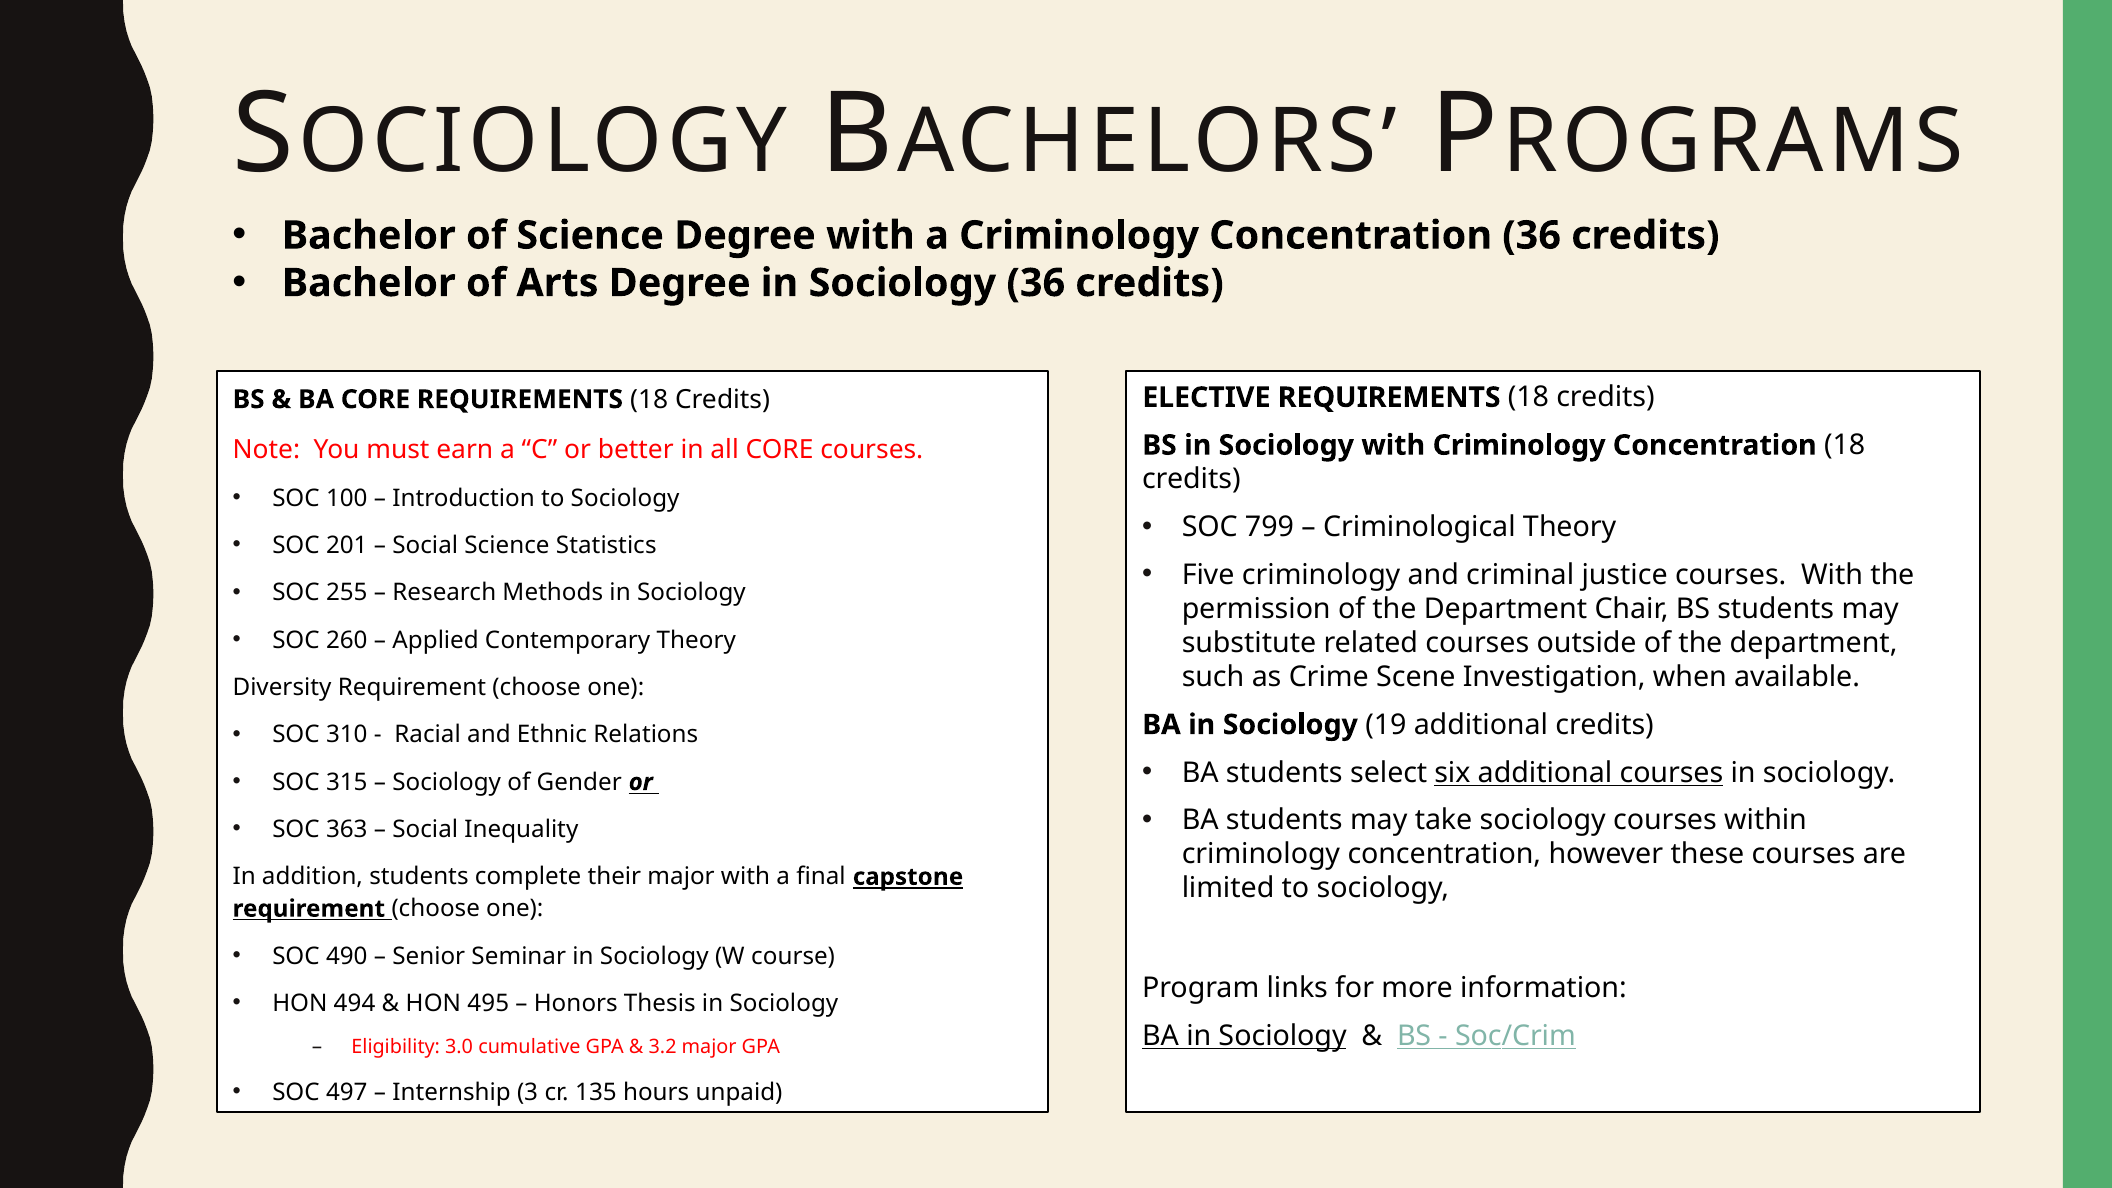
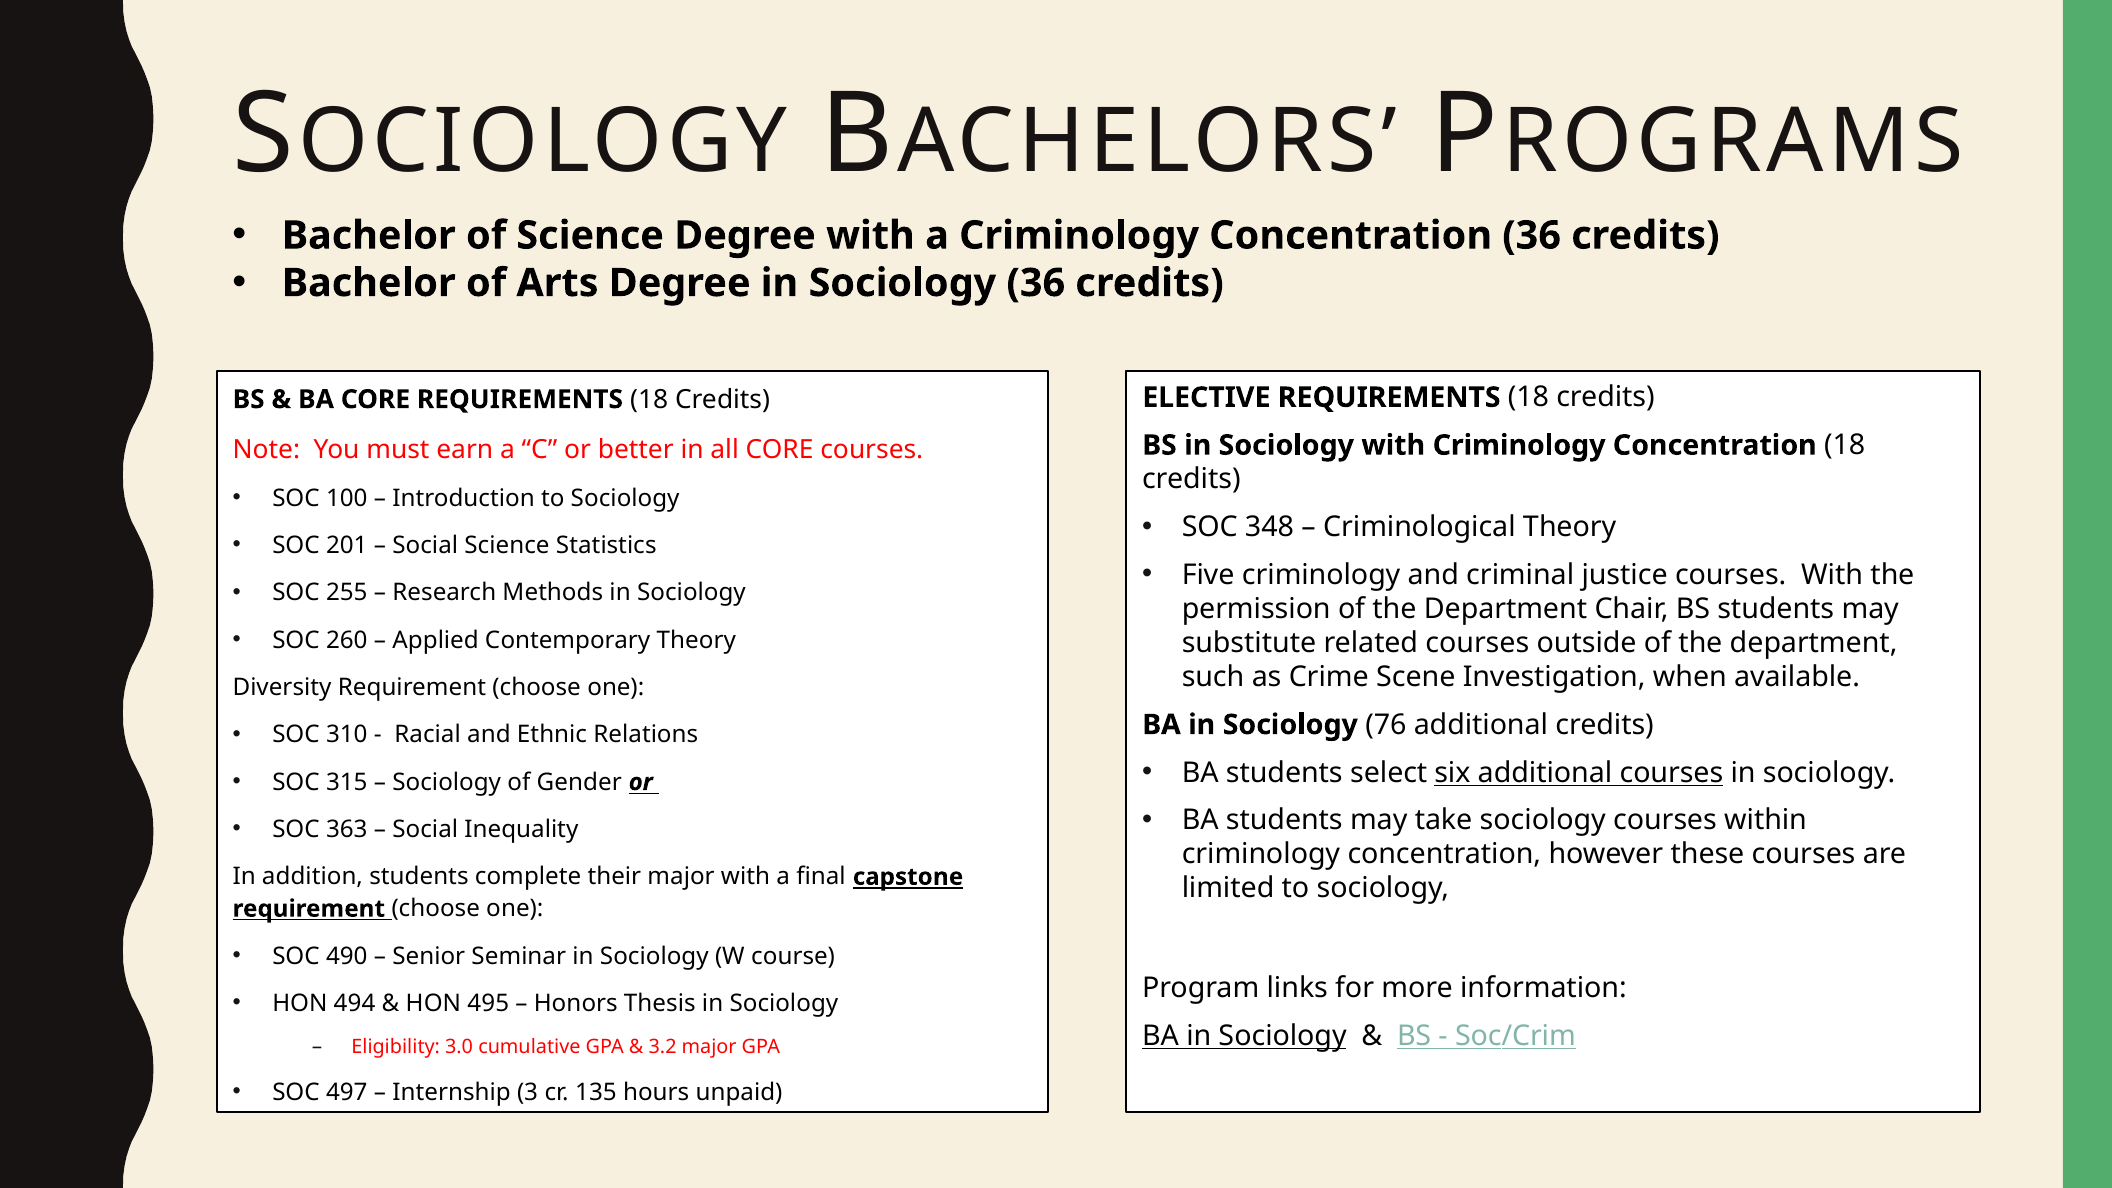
799: 799 -> 348
19: 19 -> 76
